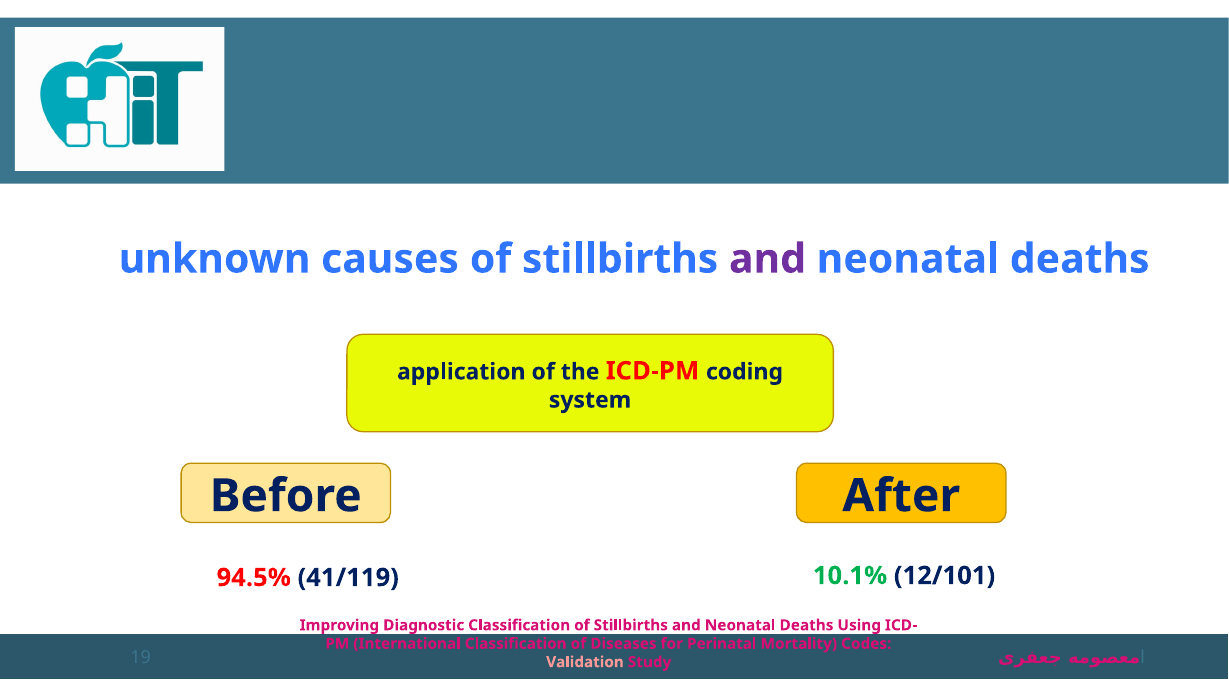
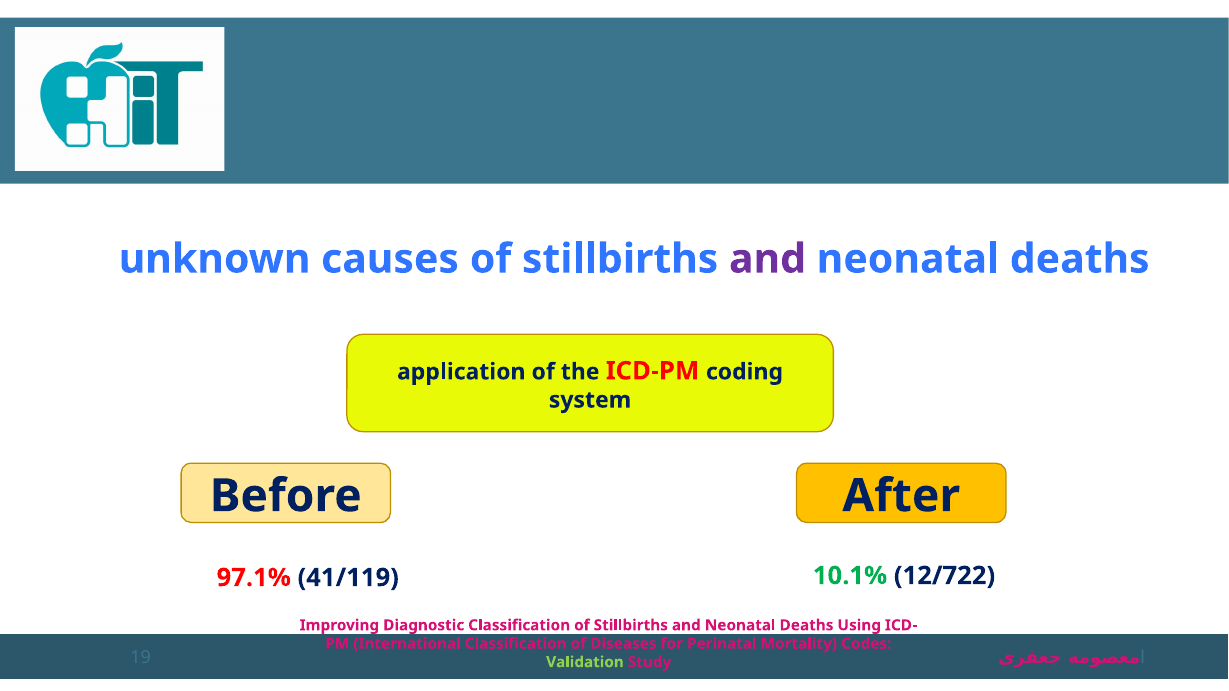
12/101: 12/101 -> 12/722
94.5%: 94.5% -> 97.1%
Validation colour: pink -> light green
